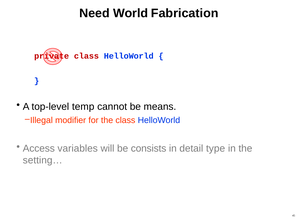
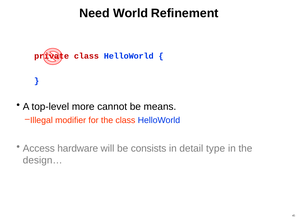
Fabrication: Fabrication -> Refinement
temp: temp -> more
variables: variables -> hardware
setting…: setting… -> design…
